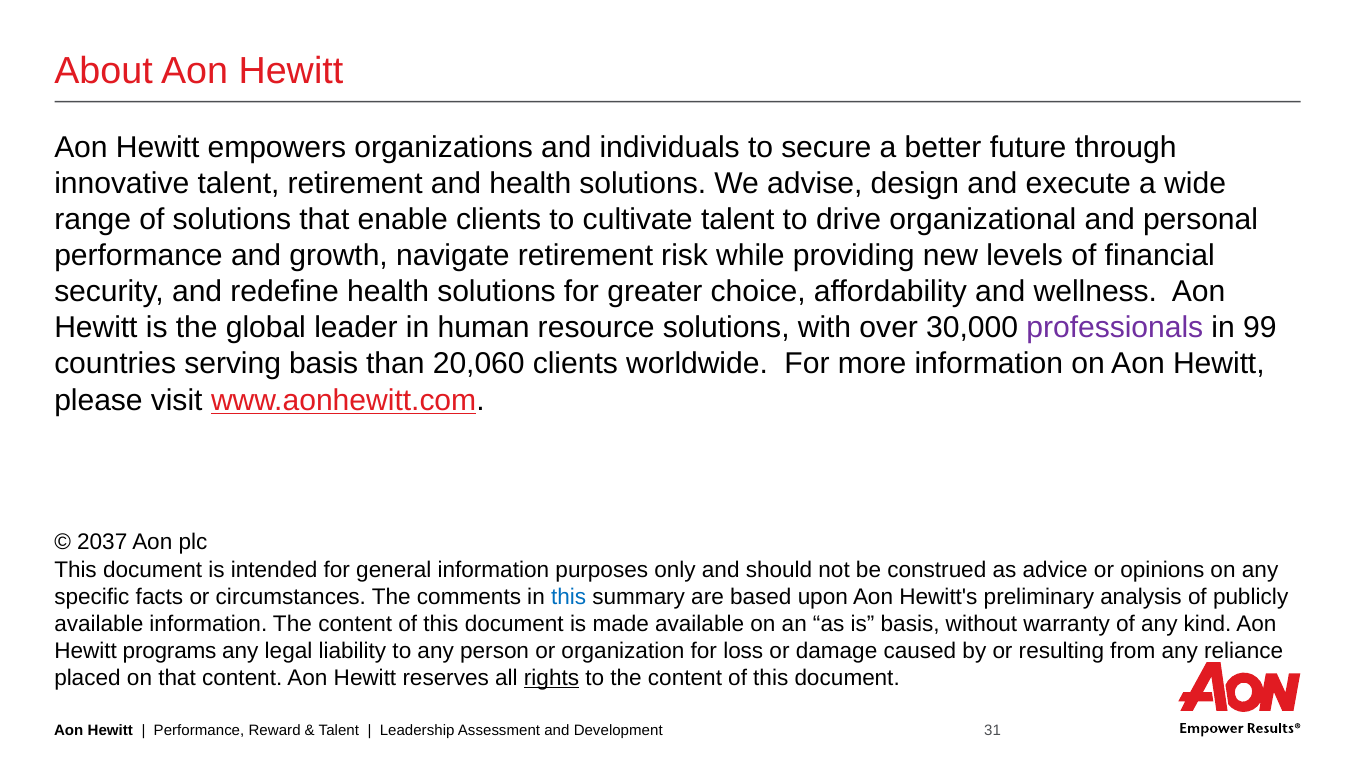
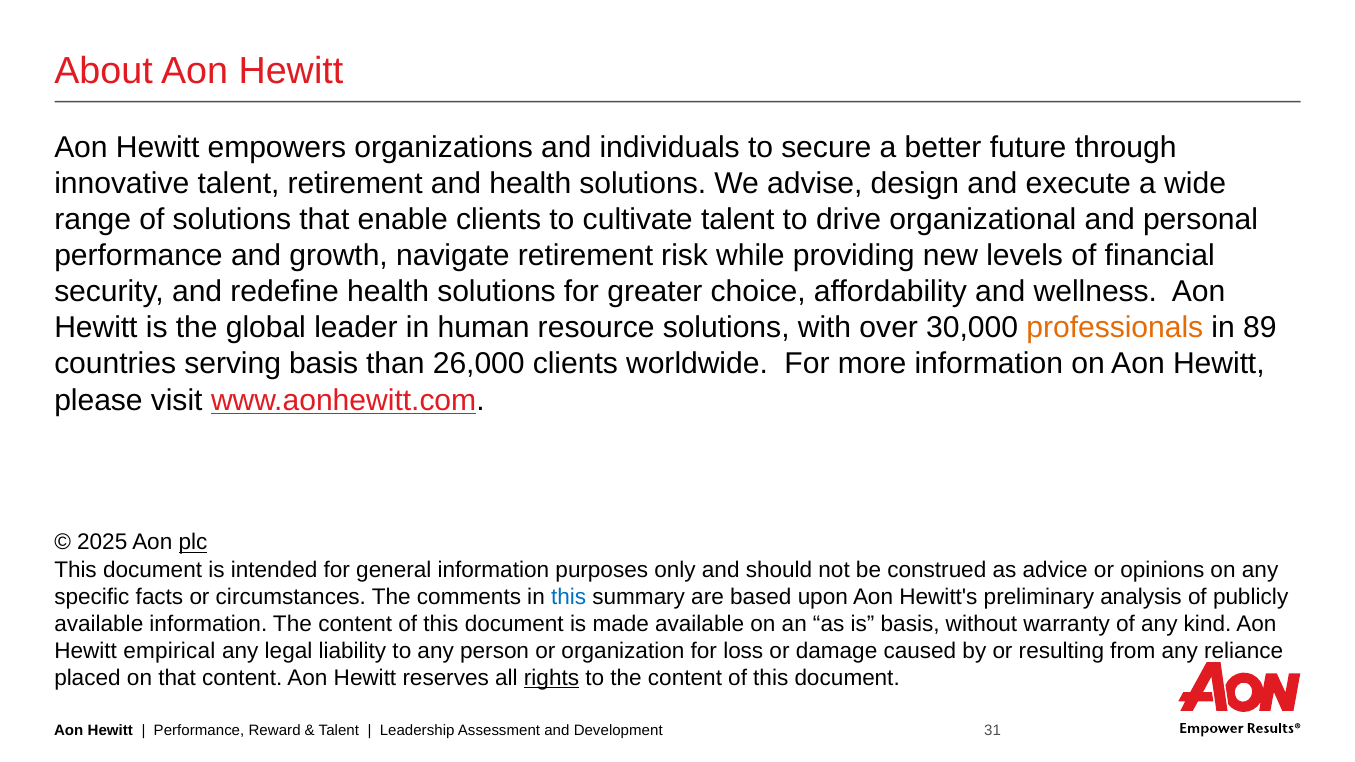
professionals colour: purple -> orange
99: 99 -> 89
20,060: 20,060 -> 26,000
2037: 2037 -> 2025
plc underline: none -> present
programs: programs -> empirical
